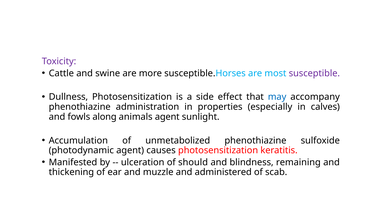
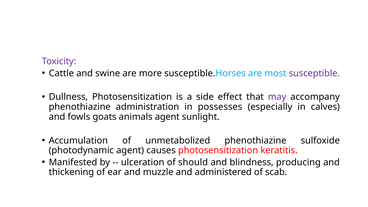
may colour: blue -> purple
properties: properties -> possesses
along: along -> goats
remaining: remaining -> producing
